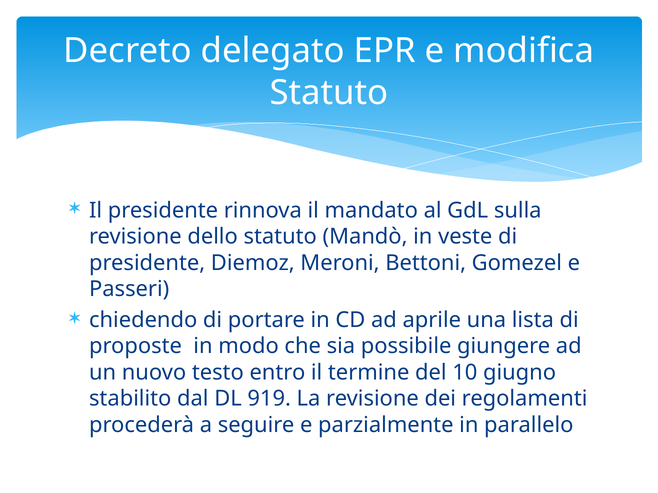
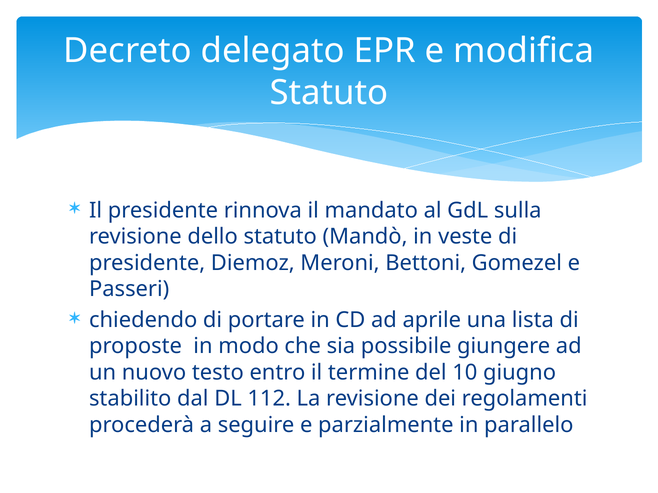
919: 919 -> 112
